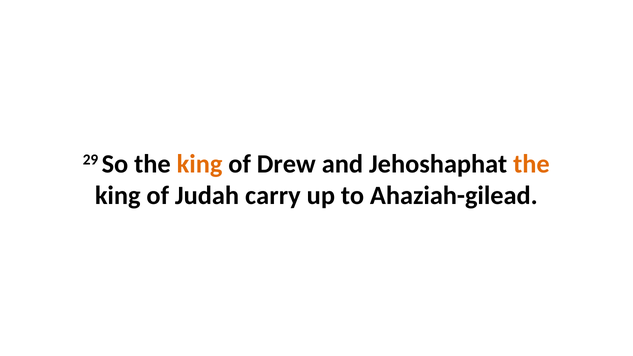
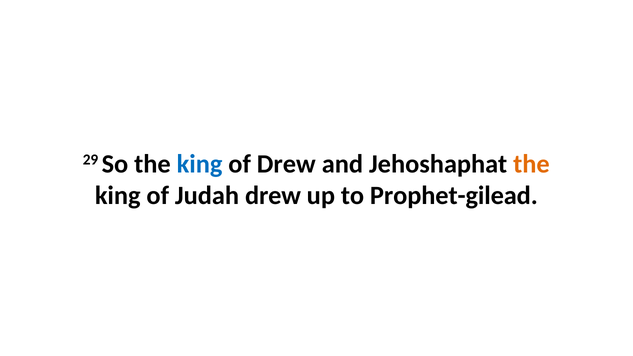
king at (200, 164) colour: orange -> blue
Judah carry: carry -> drew
Ahaziah-gilead: Ahaziah-gilead -> Prophet-gilead
